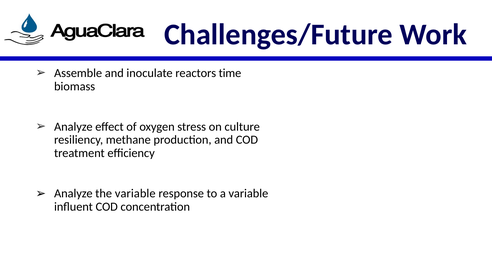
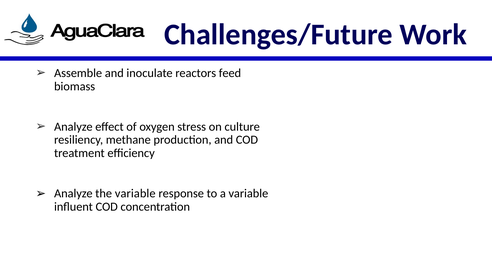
time: time -> feed
